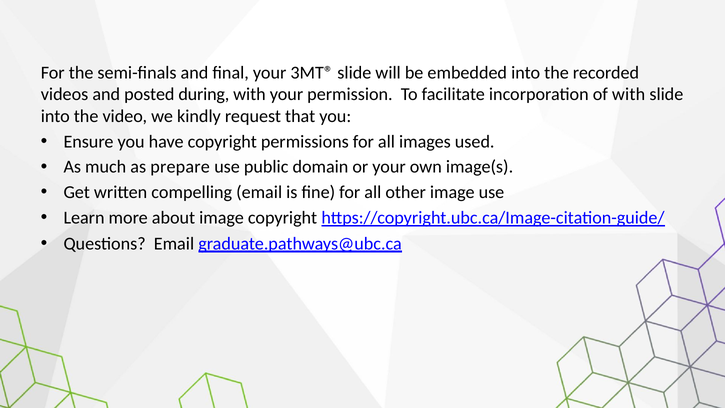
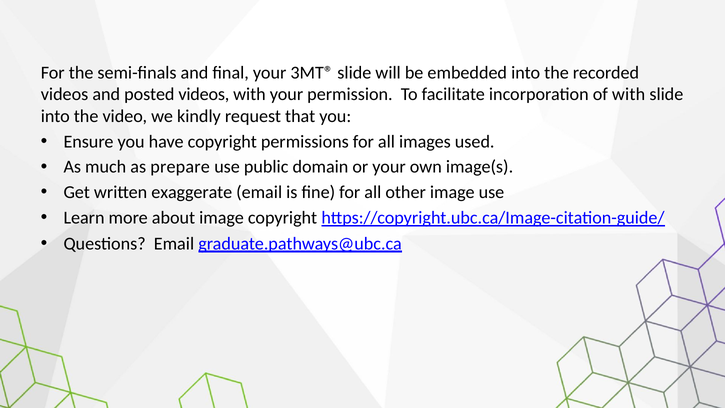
posted during: during -> videos
compelling: compelling -> exaggerate
